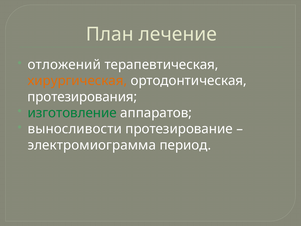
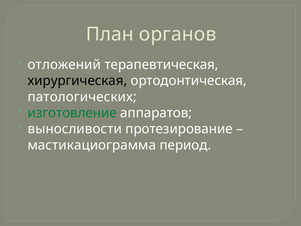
лечение: лечение -> органов
хирургическая colour: orange -> black
протезирования: протезирования -> патологических
электромиограмма: электромиограмма -> мастикациограмма
